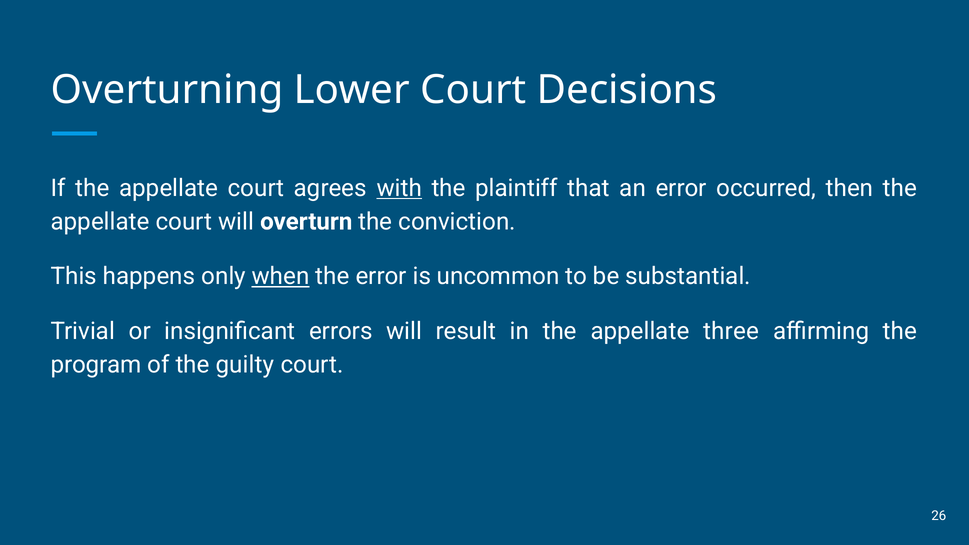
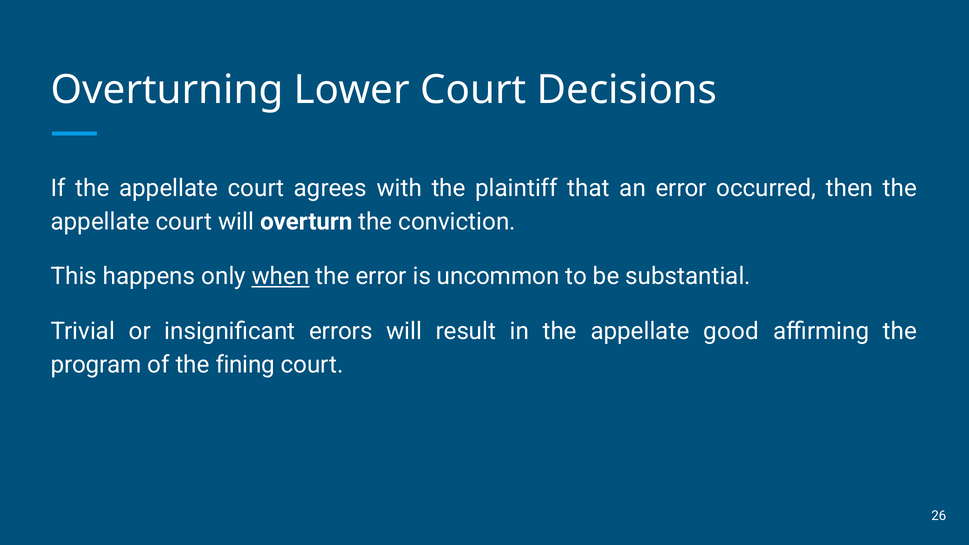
with underline: present -> none
three: three -> good
guilty: guilty -> fining
